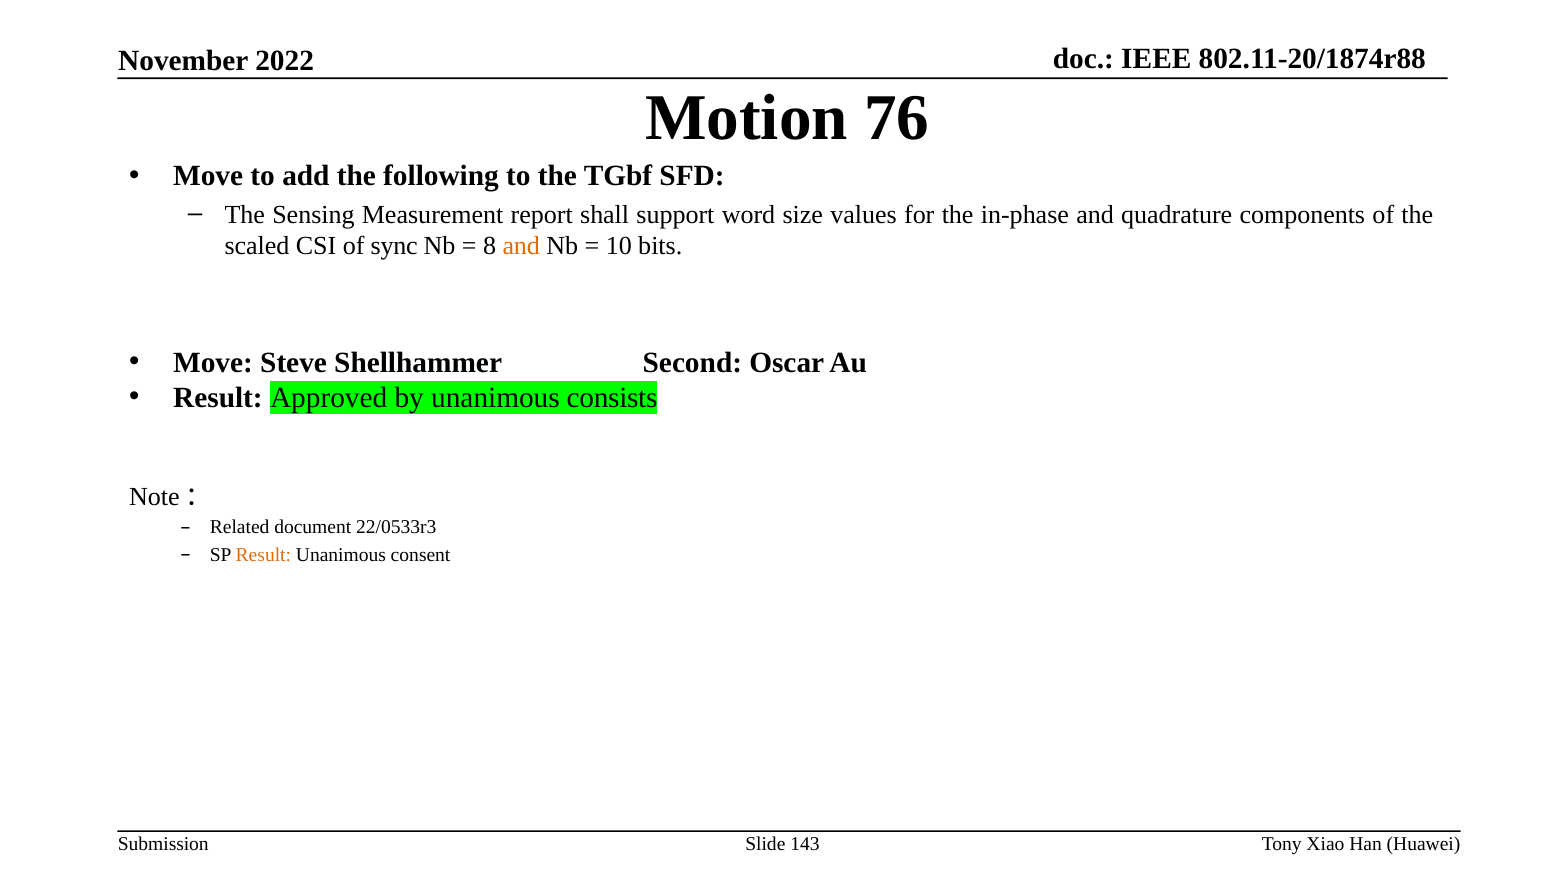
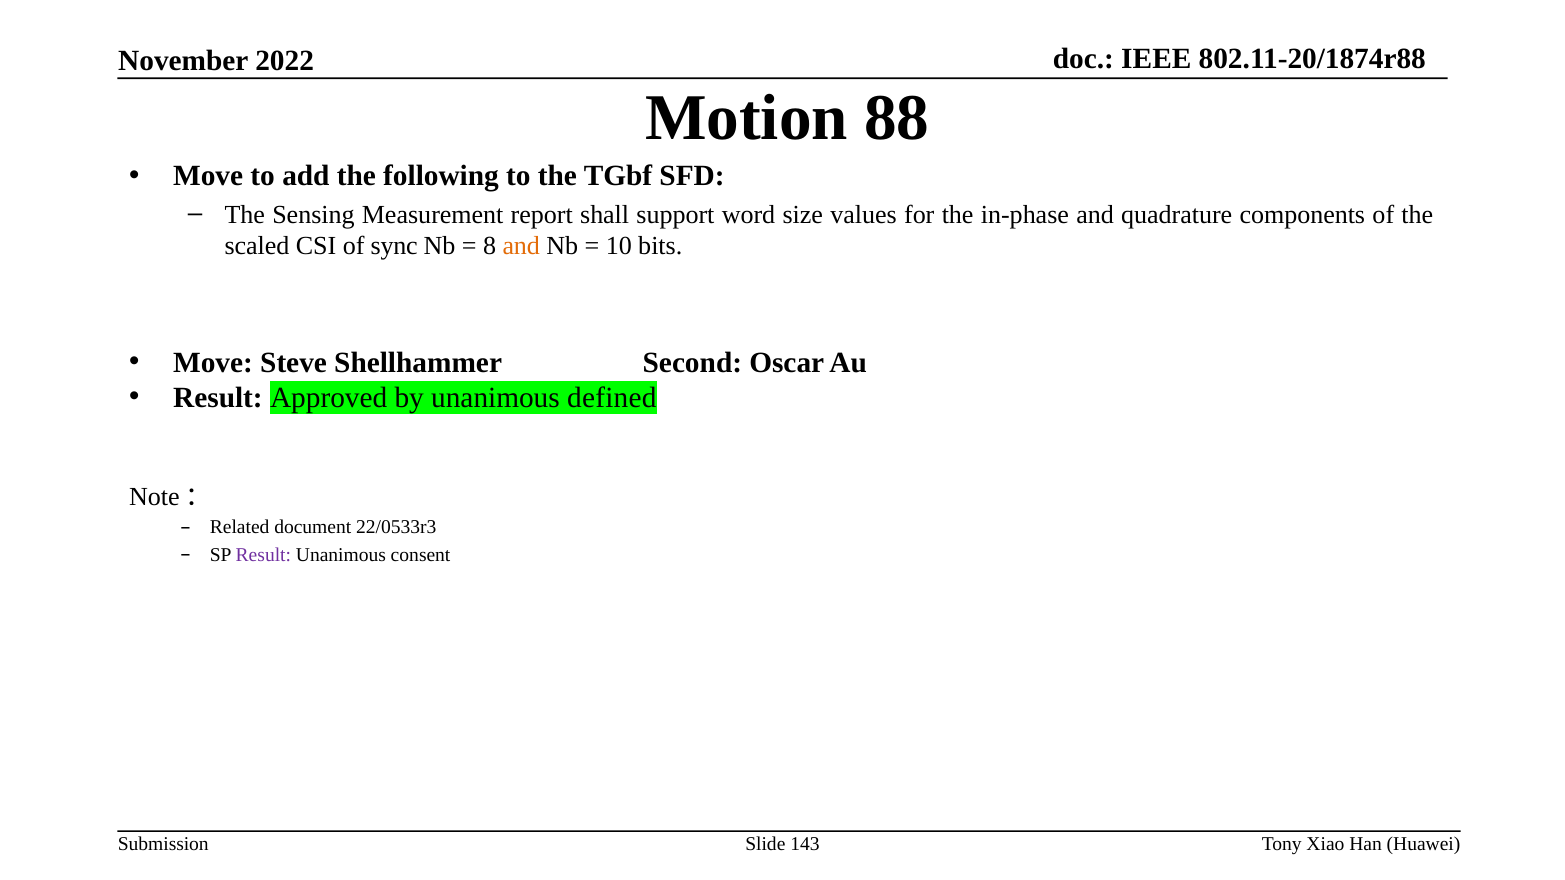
76: 76 -> 88
consists: consists -> defined
Result at (263, 555) colour: orange -> purple
